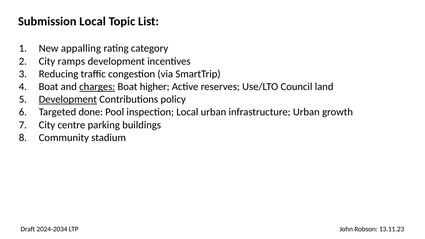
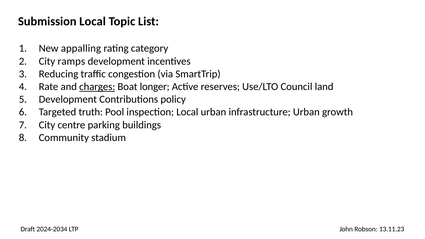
Boat at (49, 87): Boat -> Rate
higher: higher -> longer
Development at (68, 99) underline: present -> none
done: done -> truth
